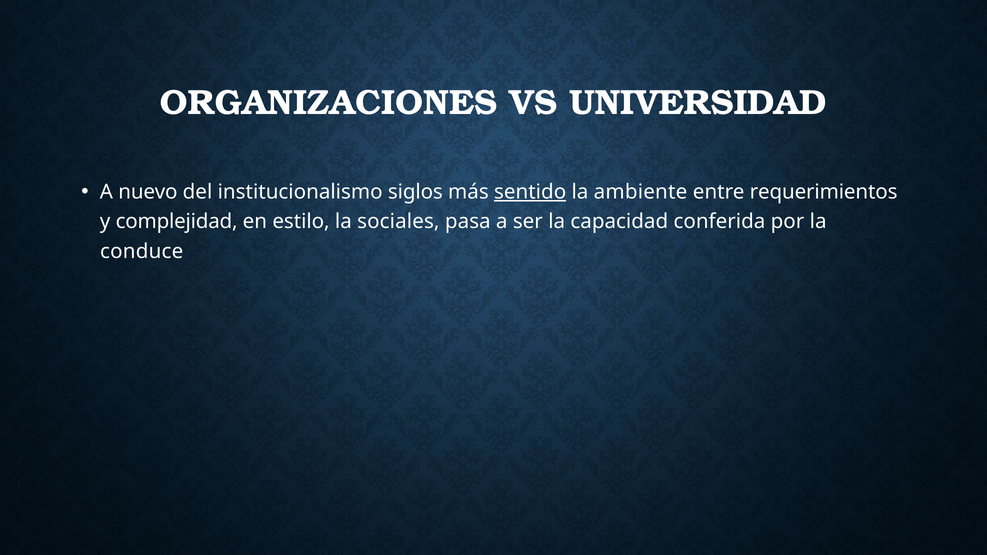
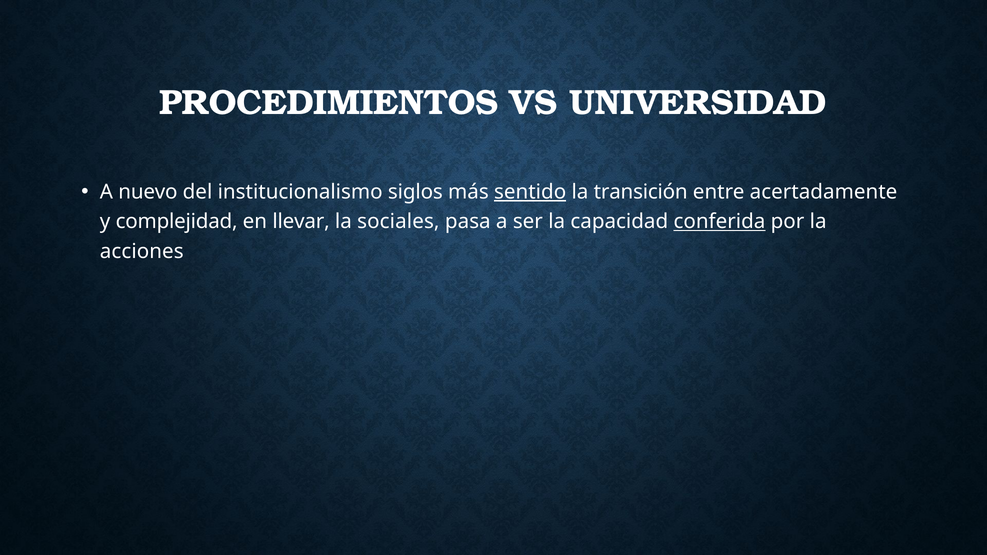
ORGANIZACIONES: ORGANIZACIONES -> PROCEDIMIENTOS
ambiente: ambiente -> transición
requerimientos: requerimientos -> acertadamente
estilo: estilo -> llevar
conferida underline: none -> present
conduce: conduce -> acciones
